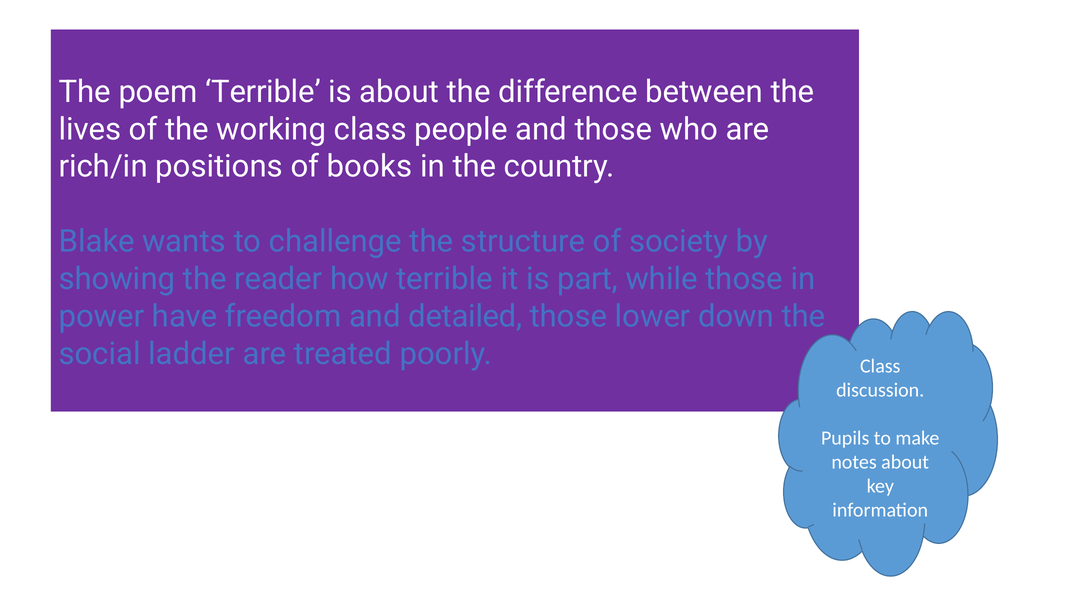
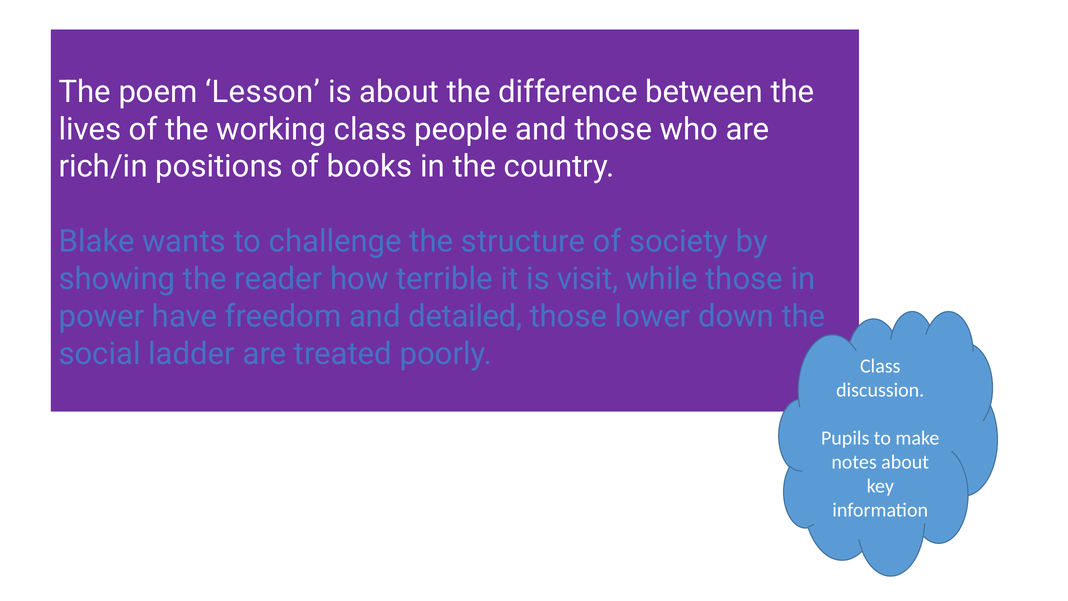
poem Terrible: Terrible -> Lesson
part: part -> visit
